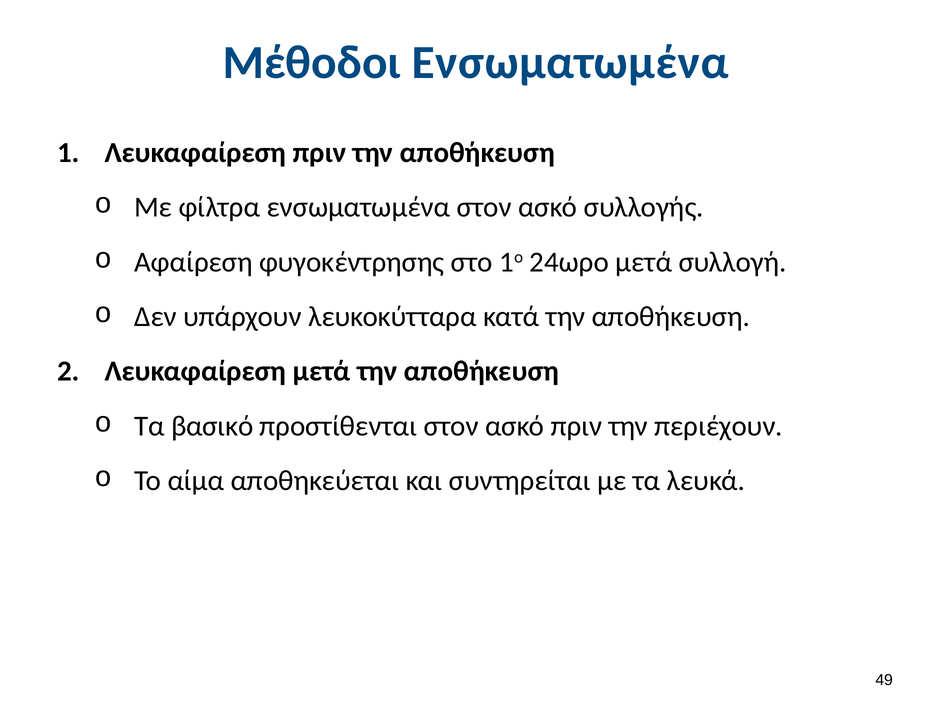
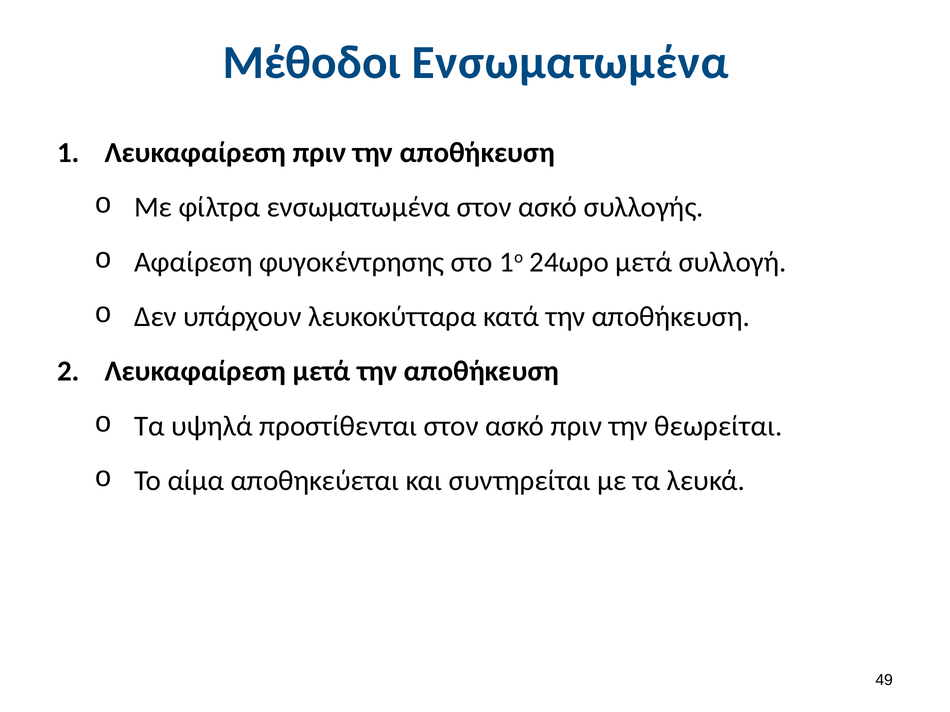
βασικό: βασικό -> υψηλά
περιέχουν: περιέχουν -> θεωρείται
